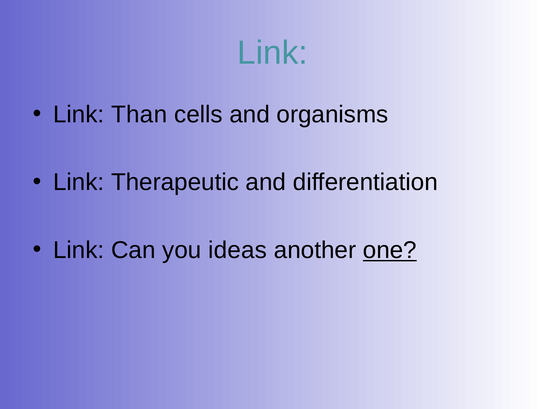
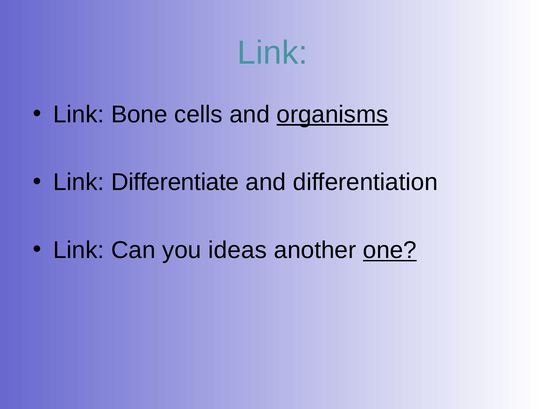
Than: Than -> Bone
organisms underline: none -> present
Therapeutic: Therapeutic -> Differentiate
